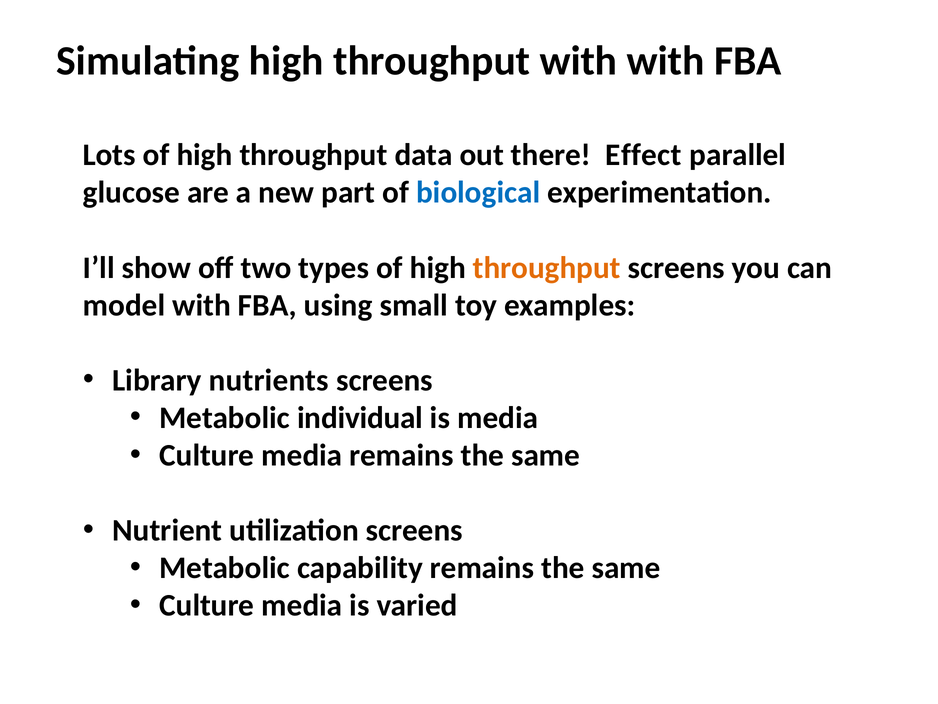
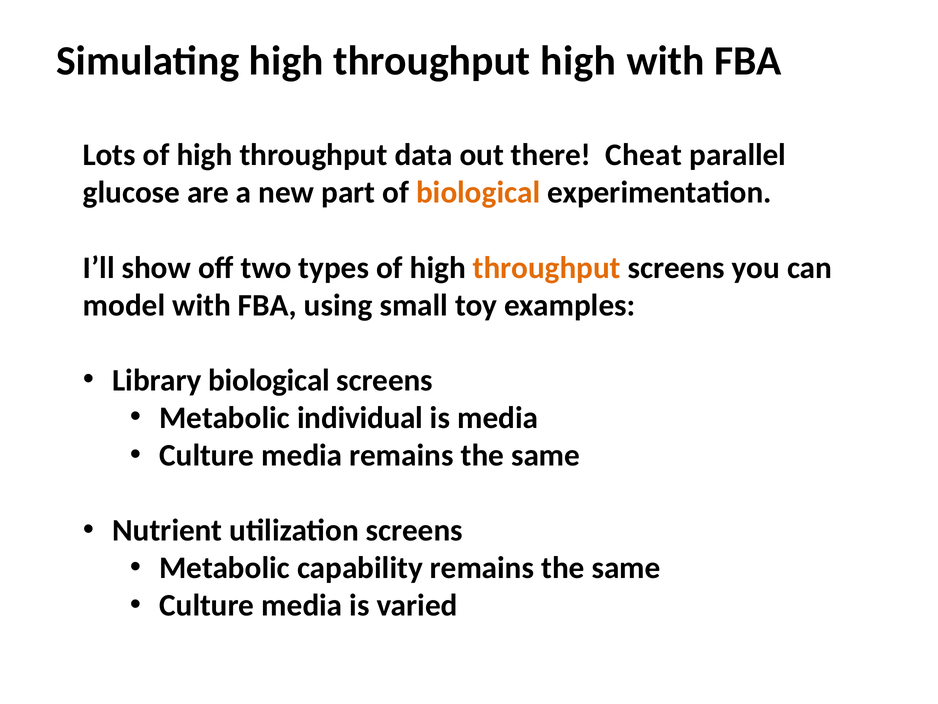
throughput with: with -> high
Effect: Effect -> Cheat
biological at (478, 192) colour: blue -> orange
Library nutrients: nutrients -> biological
